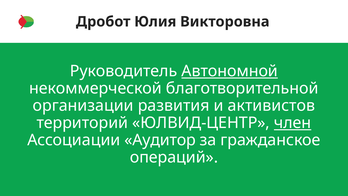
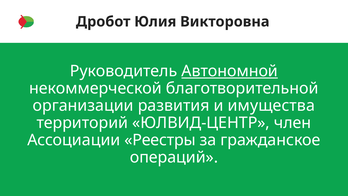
активистов: активистов -> имущества
член underline: present -> none
Аудитор: Аудитор -> Реестры
